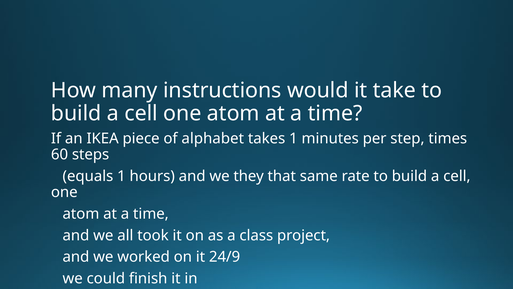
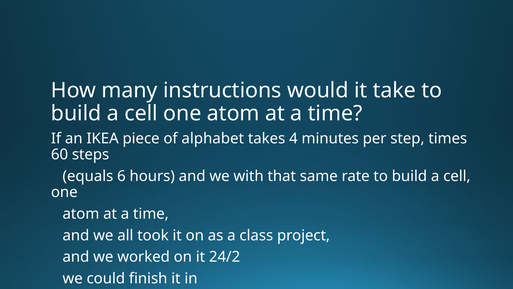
takes 1: 1 -> 4
equals 1: 1 -> 6
they: they -> with
24/9: 24/9 -> 24/2
